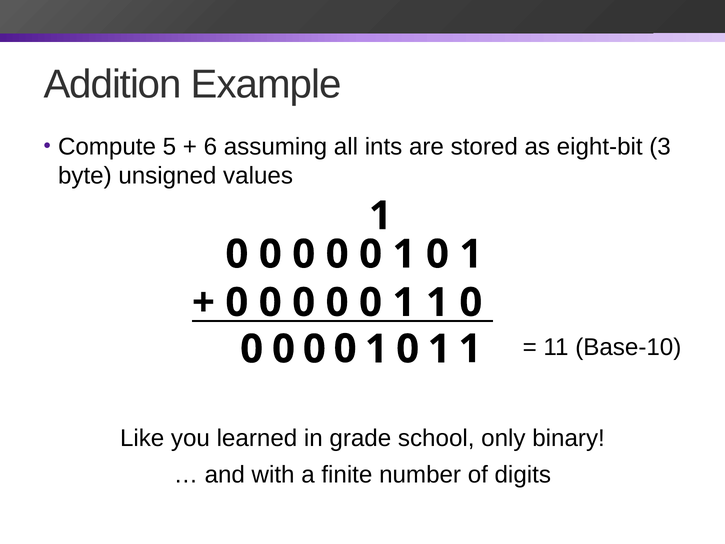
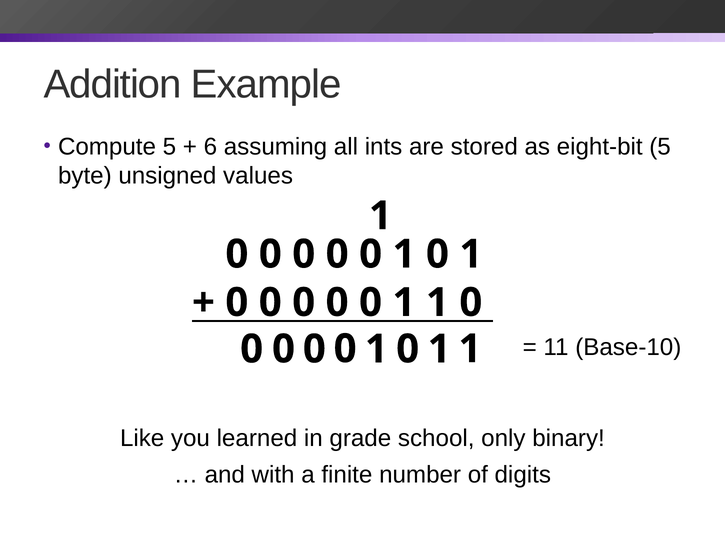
eight-bit 3: 3 -> 5
